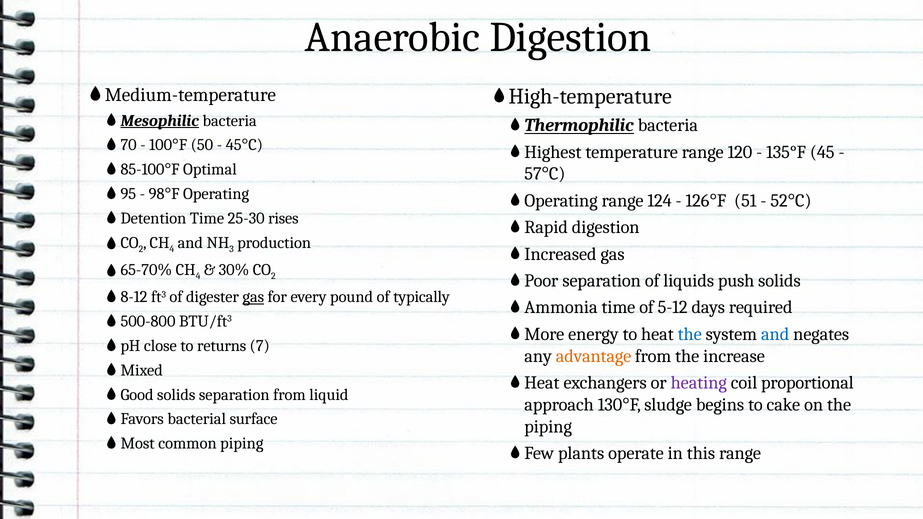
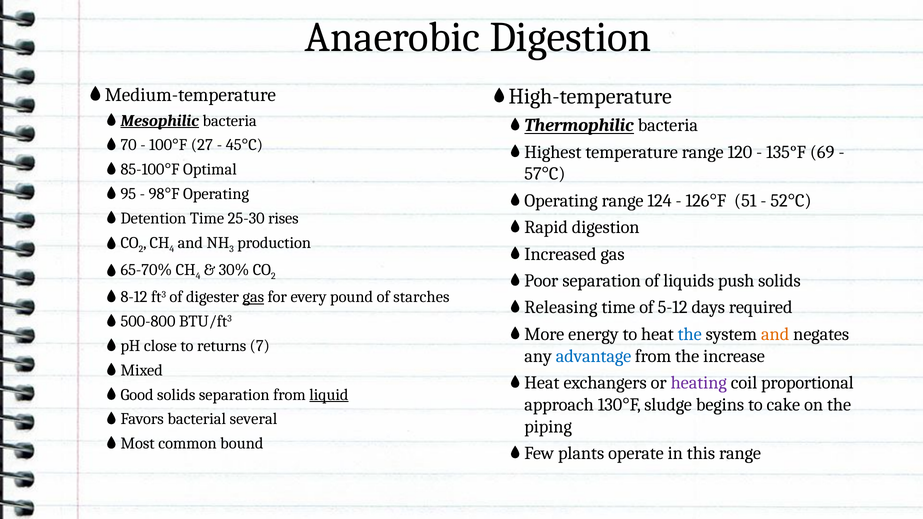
50: 50 -> 27
135°F 45: 45 -> 69
typically: typically -> starches
Ammonia: Ammonia -> Releasing
and at (775, 334) colour: blue -> orange
advantage colour: orange -> blue
liquid underline: none -> present
surface: surface -> several
common piping: piping -> bound
